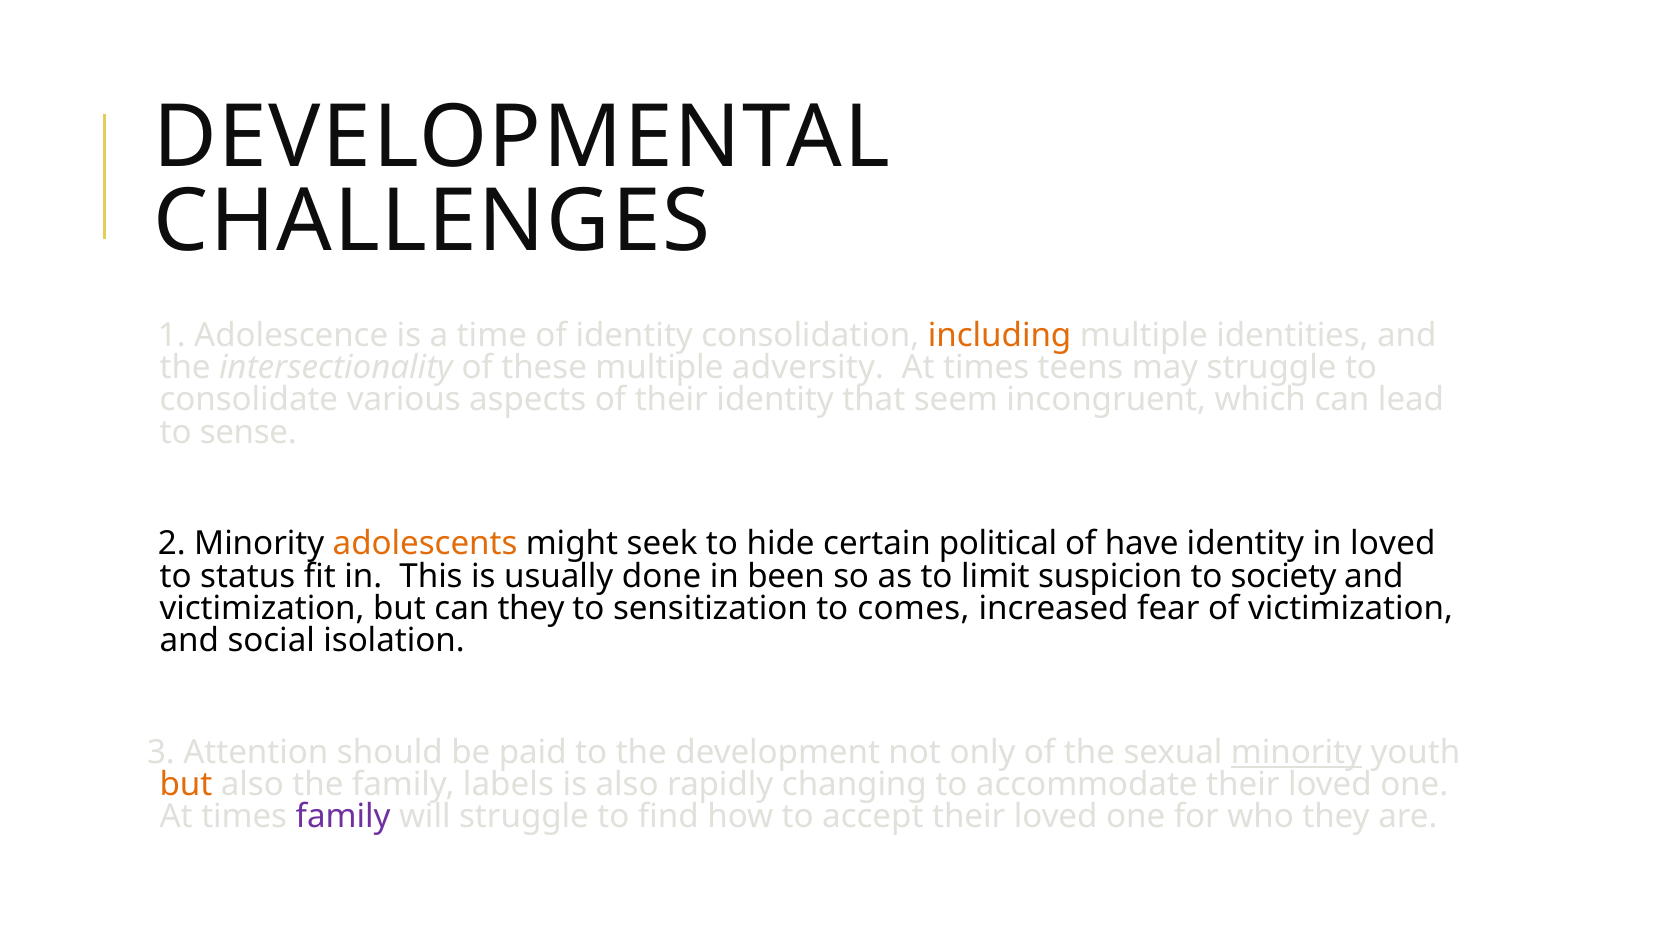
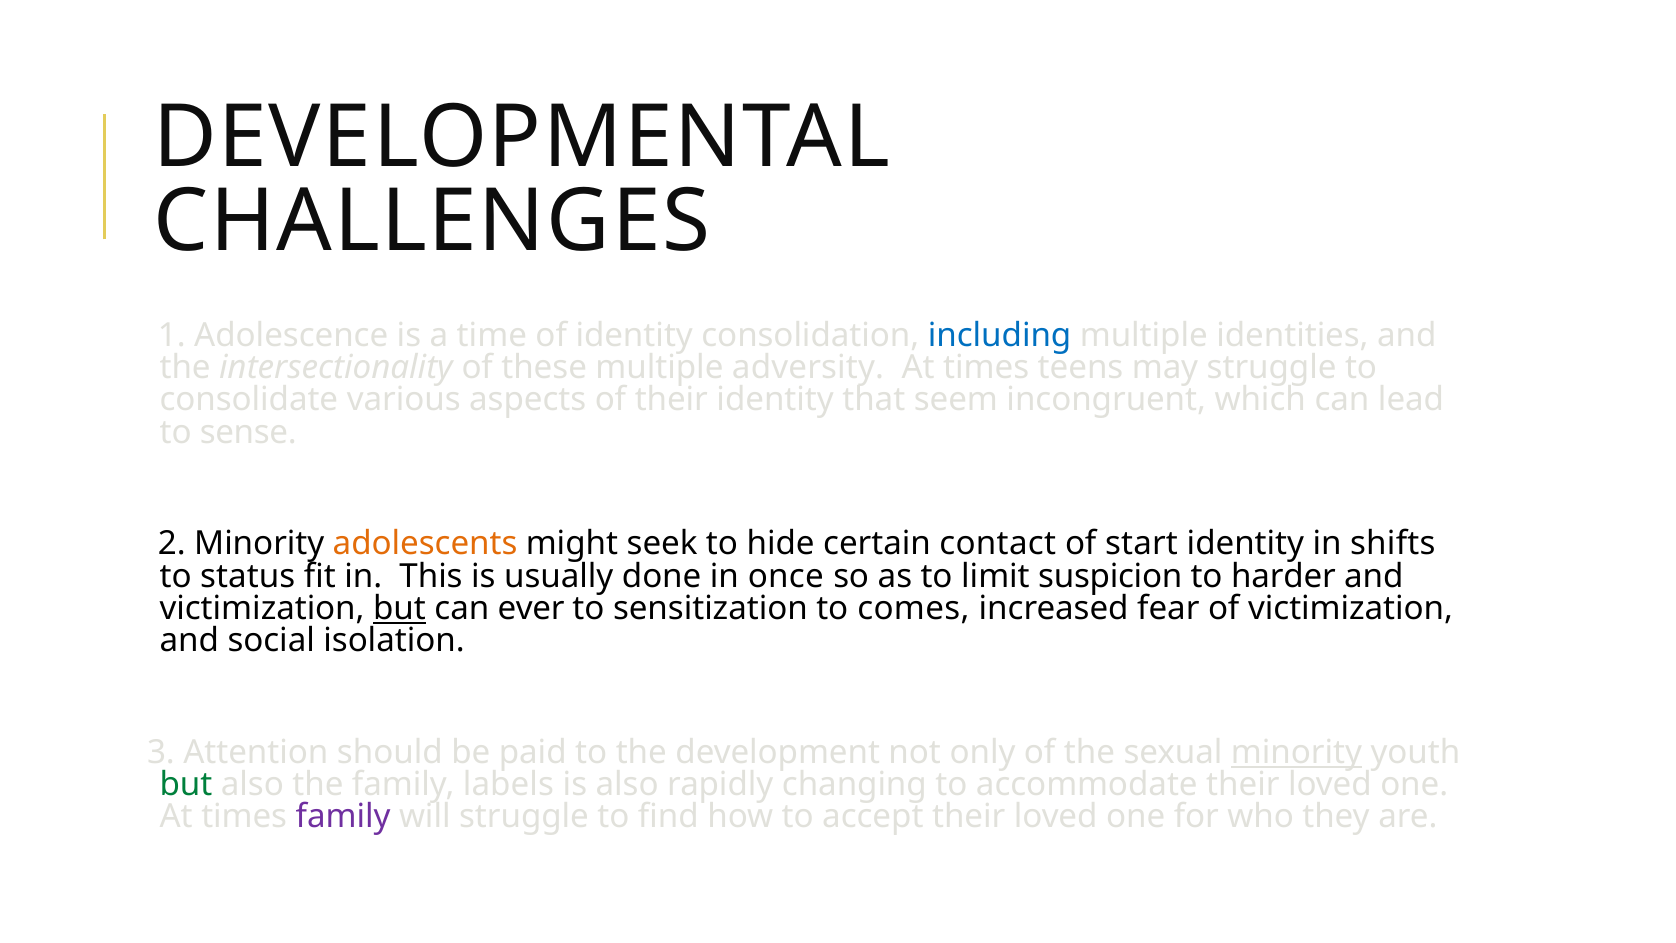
including colour: orange -> blue
political: political -> contact
have: have -> start
in loved: loved -> shifts
been: been -> once
society: society -> harder
but at (400, 608) underline: none -> present
can they: they -> ever
but at (186, 785) colour: orange -> green
